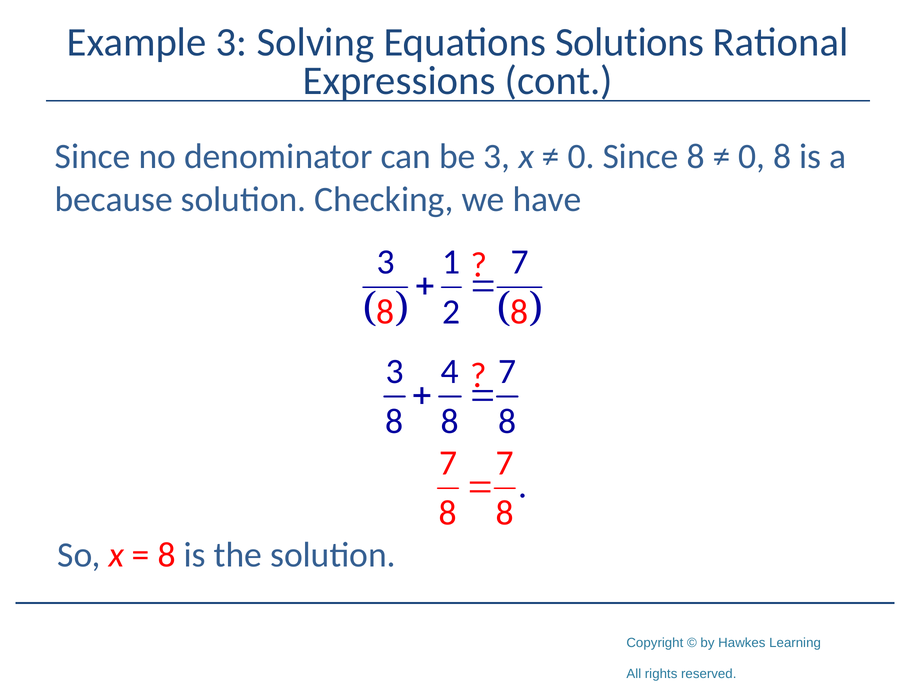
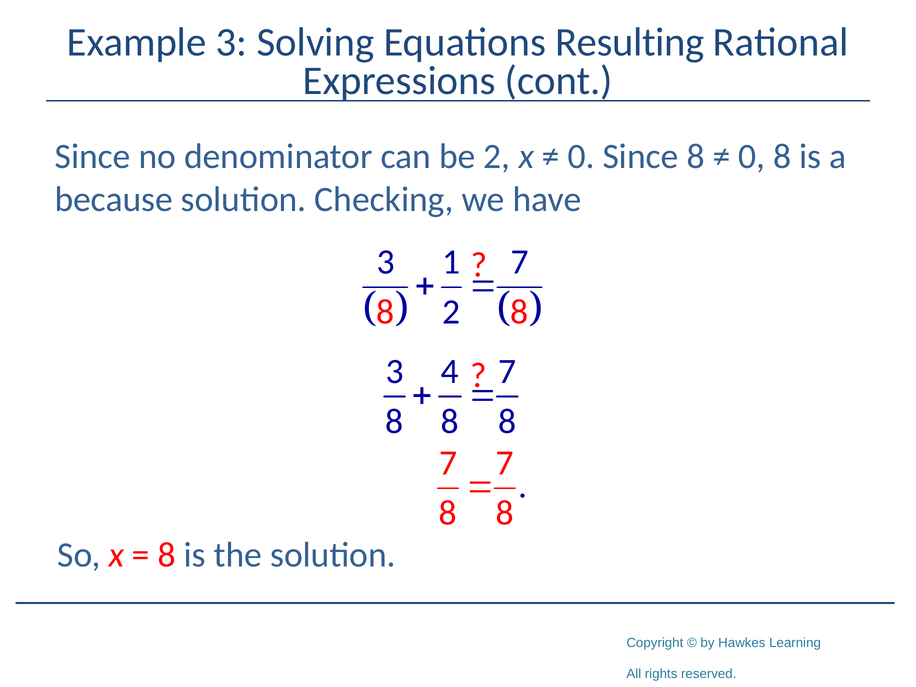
Solutions: Solutions -> Resulting
be 3: 3 -> 2
